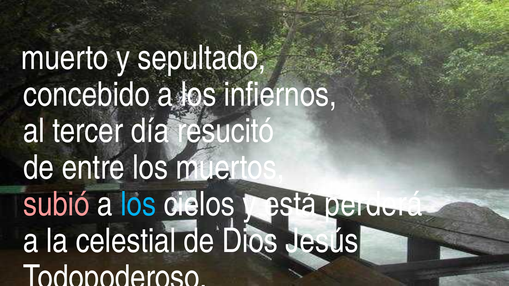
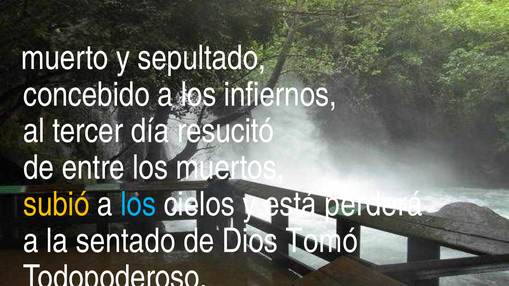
subió colour: pink -> yellow
celestial: celestial -> sentado
Jesús: Jesús -> Tomó
